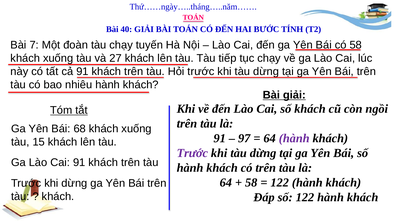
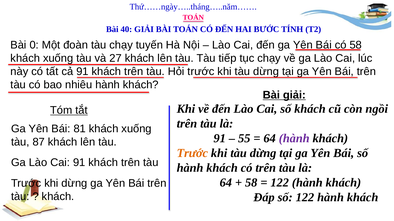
7: 7 -> 0
68: 68 -> 81
97: 97 -> 55
15: 15 -> 87
Trước at (192, 153) colour: purple -> orange
